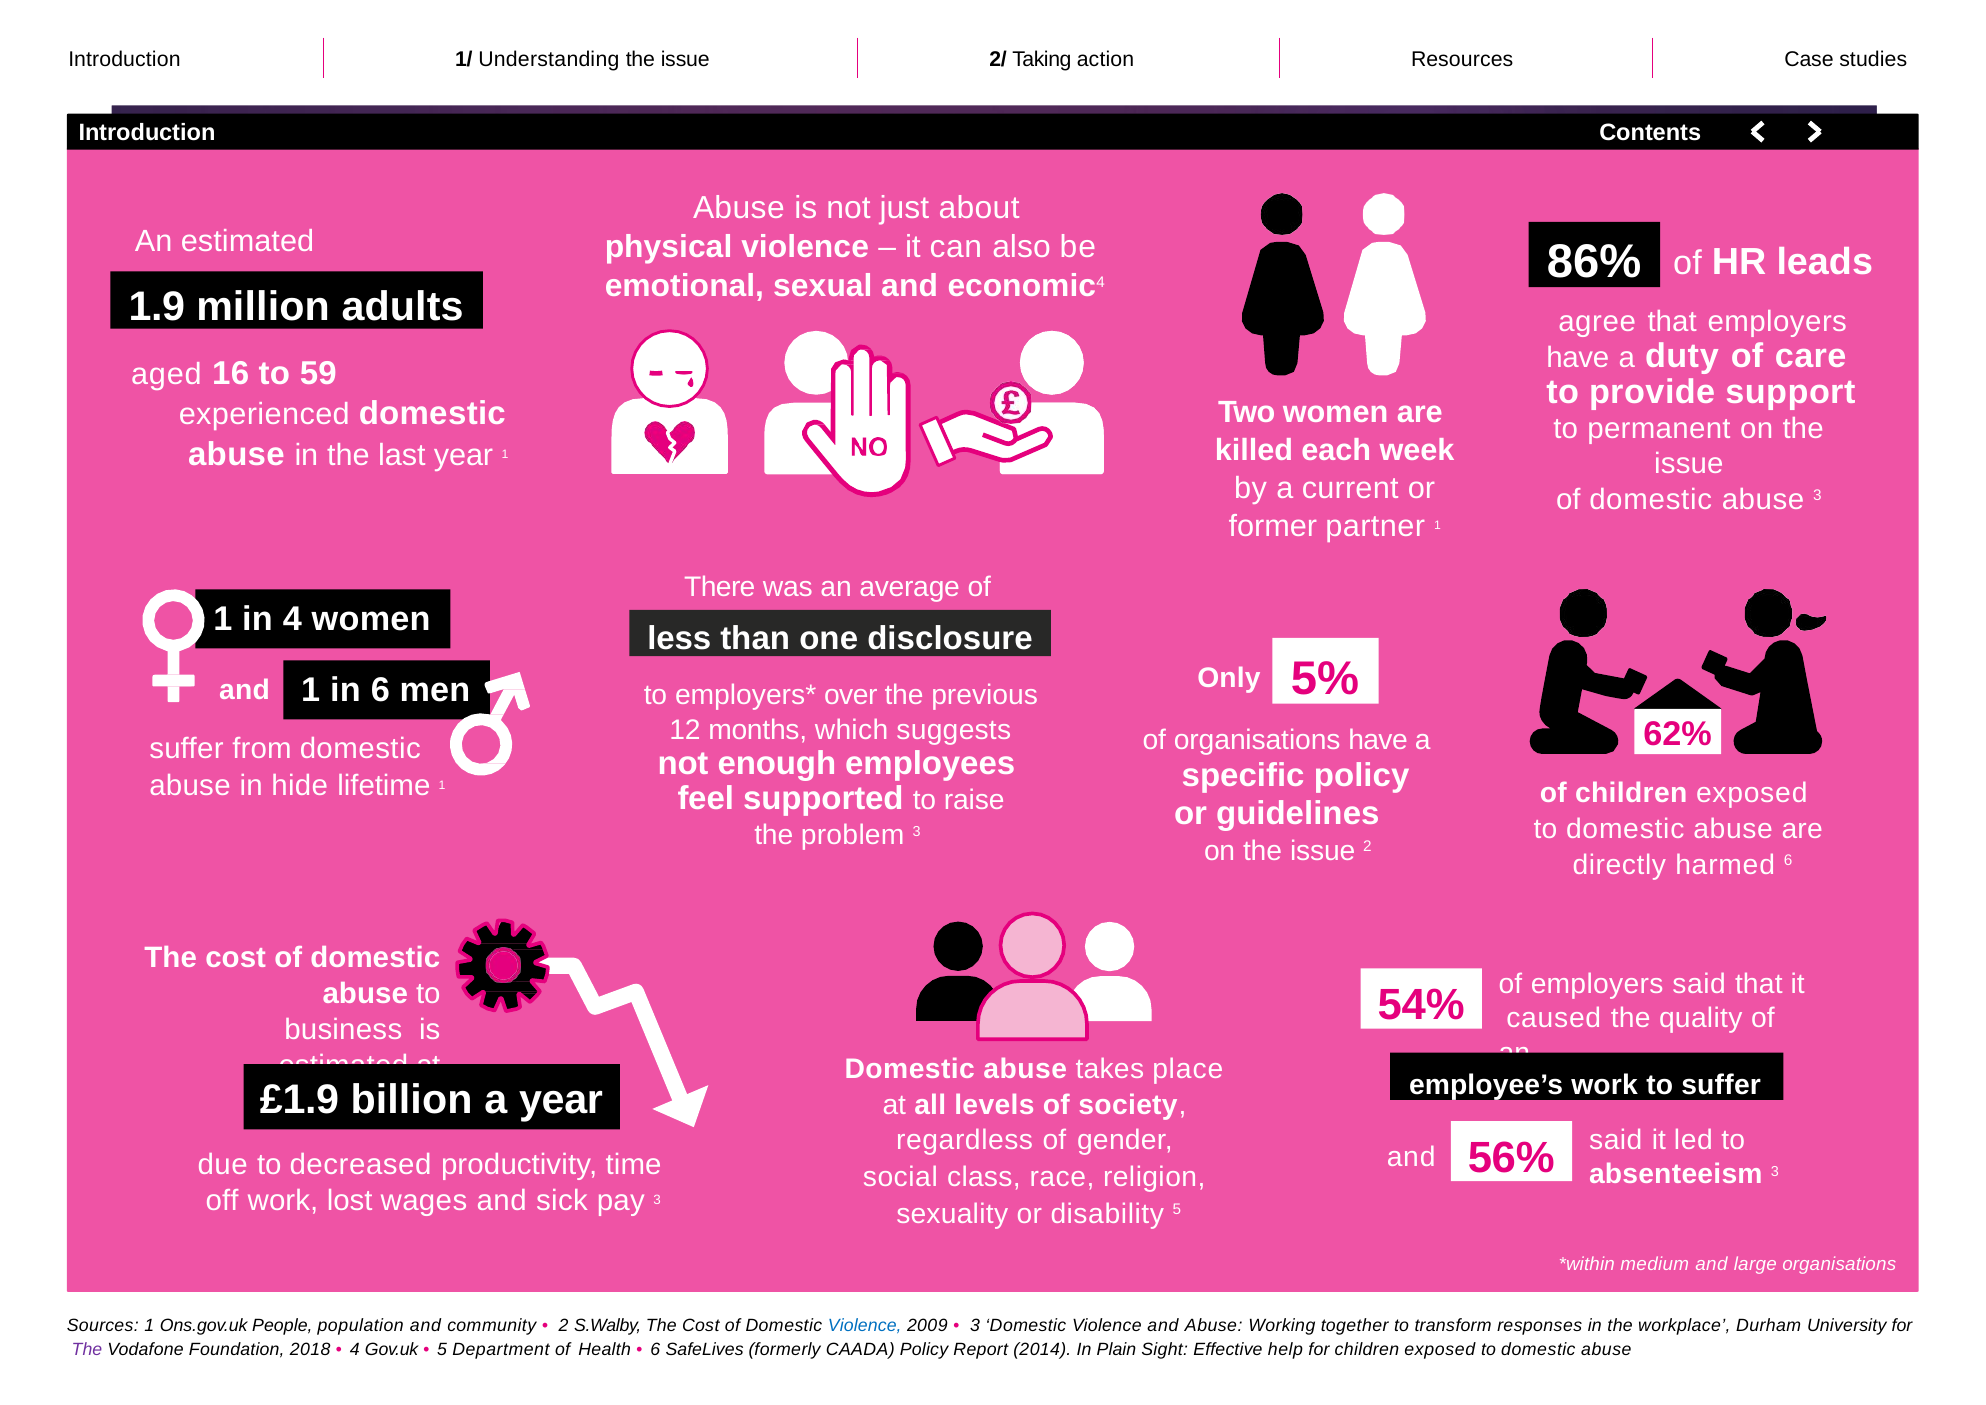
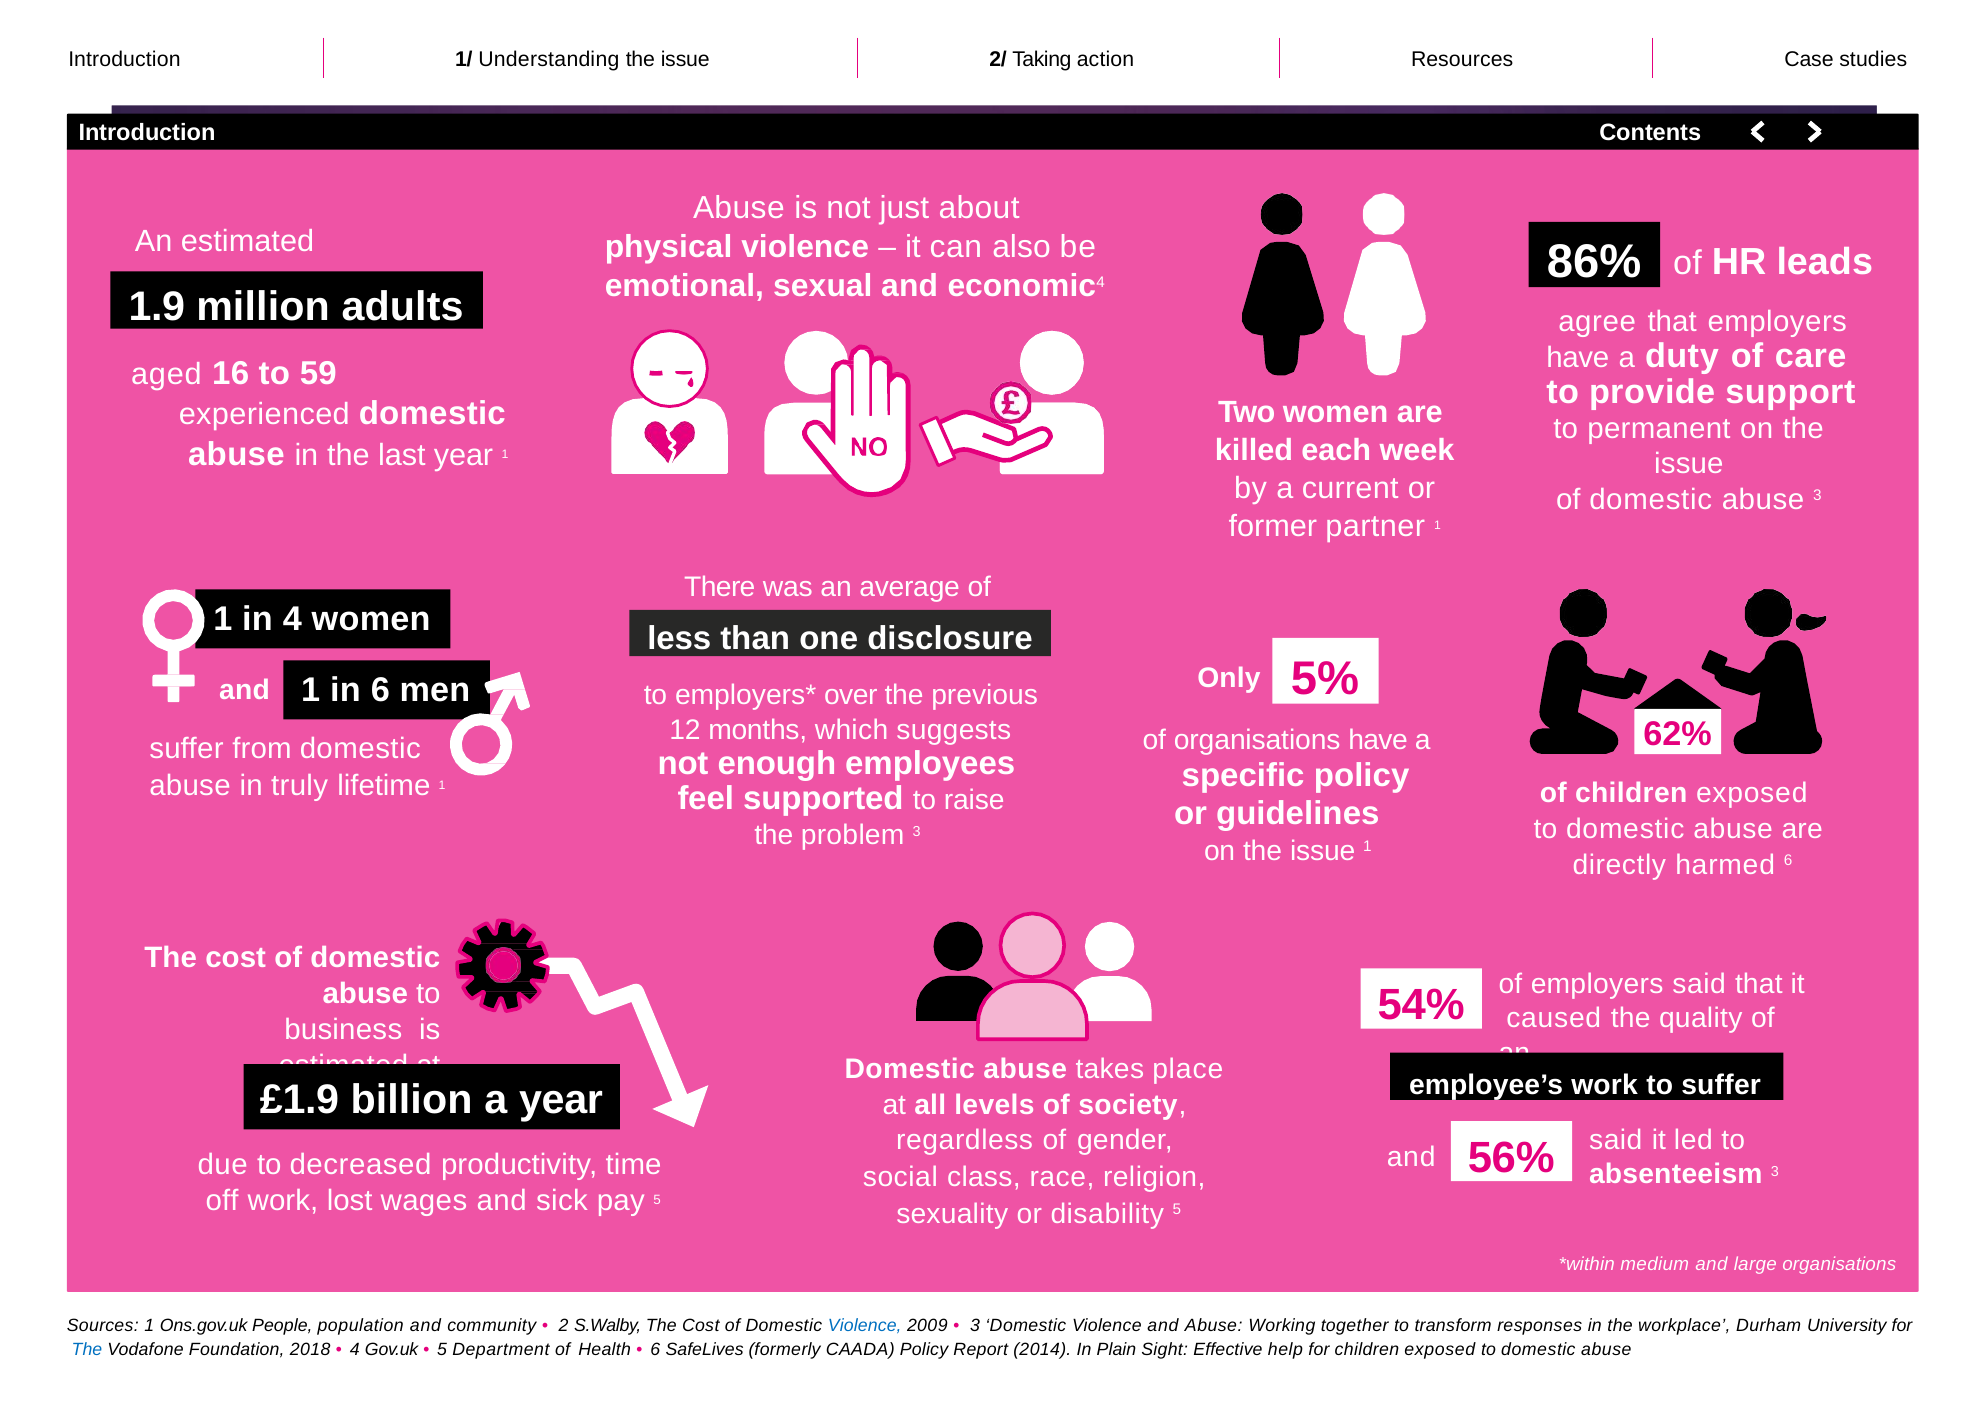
hide: hide -> truly
issue 2: 2 -> 1
pay 3: 3 -> 5
The at (87, 1349) colour: purple -> blue
